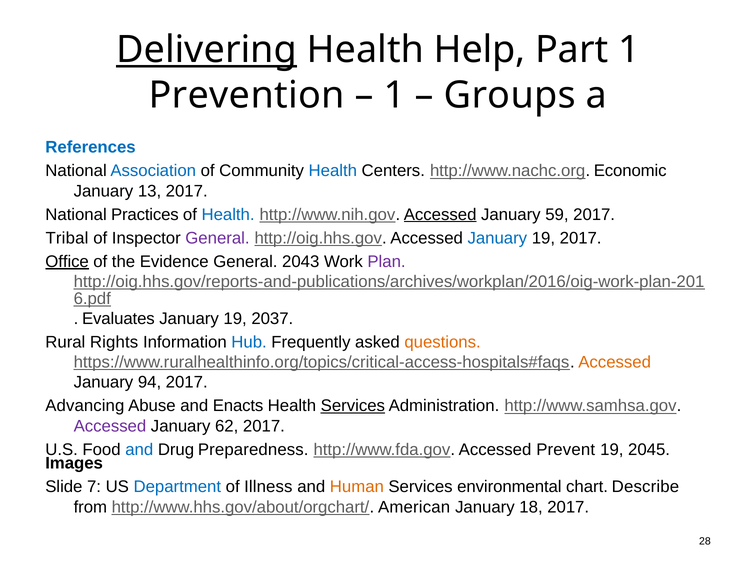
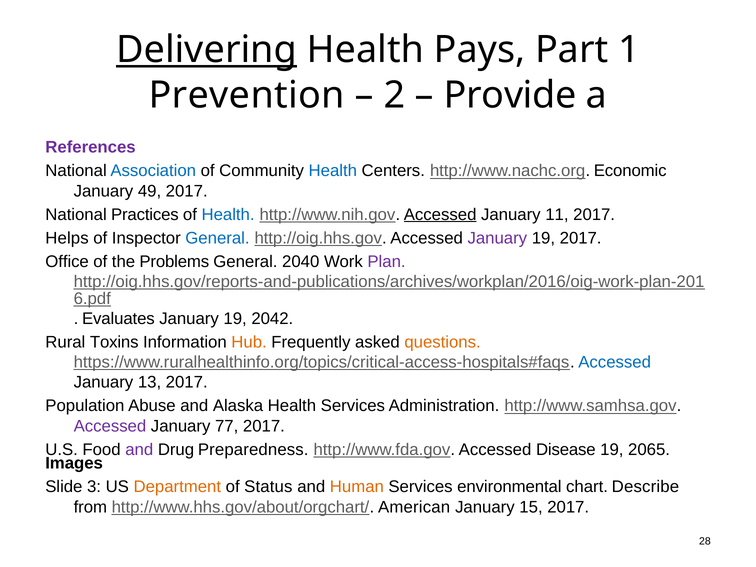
Help: Help -> Pays
1 at (394, 95): 1 -> 2
Groups: Groups -> Provide
References colour: blue -> purple
13: 13 -> 49
59: 59 -> 11
Tribal: Tribal -> Helps
General at (217, 238) colour: purple -> blue
January at (497, 238) colour: blue -> purple
Office underline: present -> none
Evidence: Evidence -> Problems
2043: 2043 -> 2040
2037: 2037 -> 2042
Rights: Rights -> Toxins
Hub colour: blue -> orange
Accessed at (615, 362) colour: orange -> blue
94: 94 -> 13
Advancing: Advancing -> Population
Enacts: Enacts -> Alaska
Services at (353, 406) underline: present -> none
62: 62 -> 77
and at (139, 450) colour: blue -> purple
Prevent: Prevent -> Disease
2045: 2045 -> 2065
7: 7 -> 3
Department colour: blue -> orange
Illness: Illness -> Status
18: 18 -> 15
